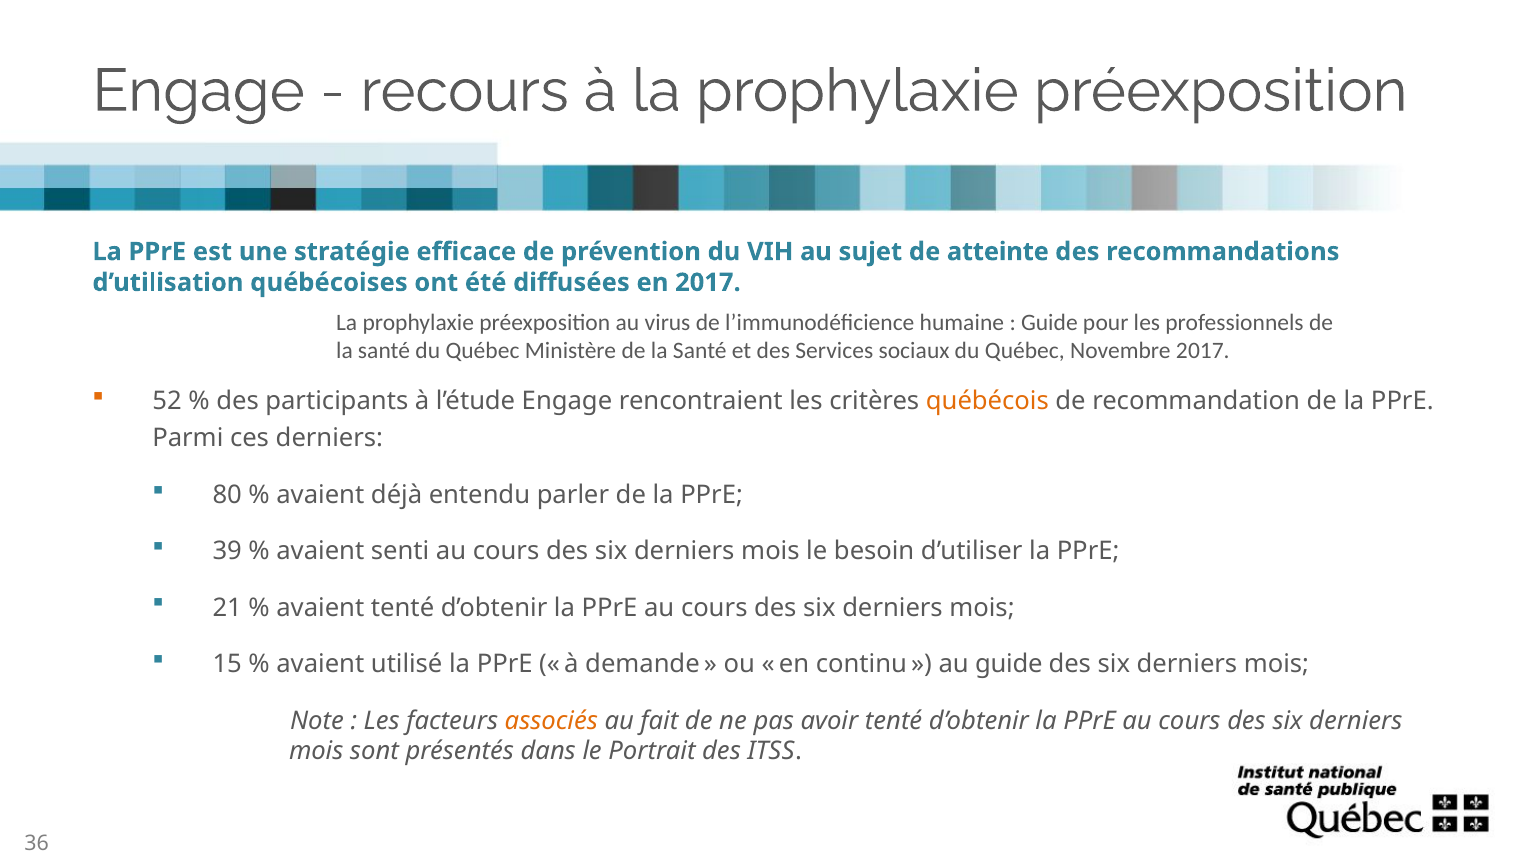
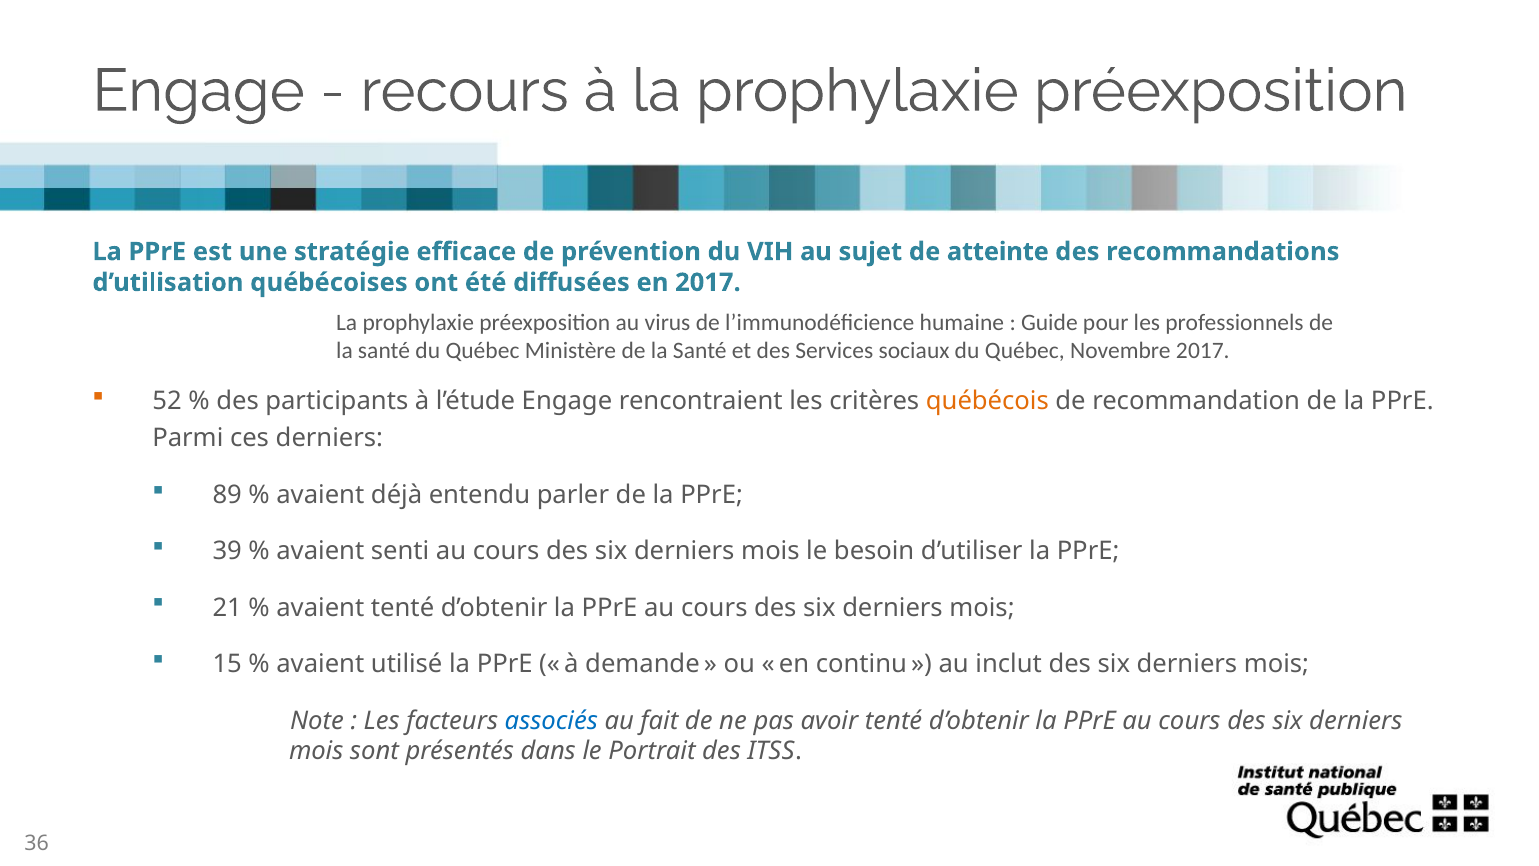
80: 80 -> 89
au guide: guide -> inclut
associés colour: orange -> blue
